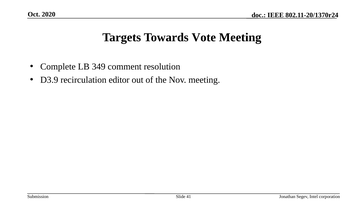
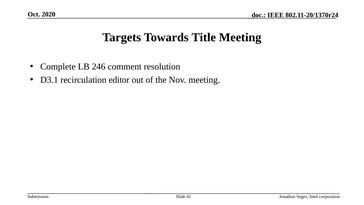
Vote: Vote -> Title
349: 349 -> 246
D3.9: D3.9 -> D3.1
